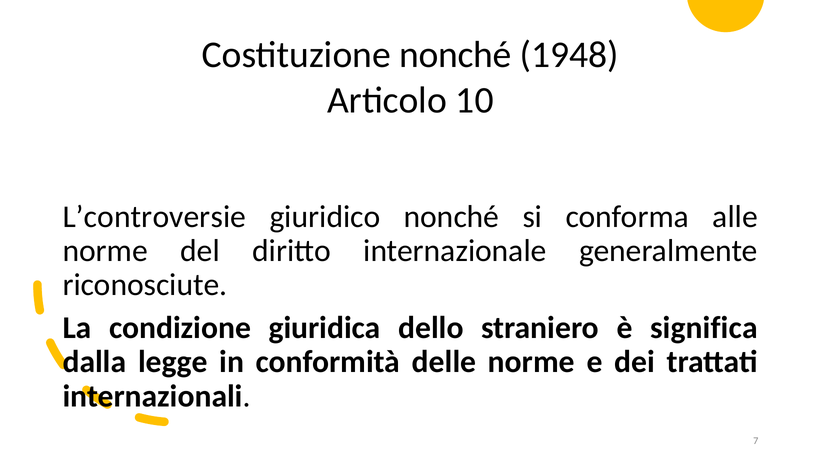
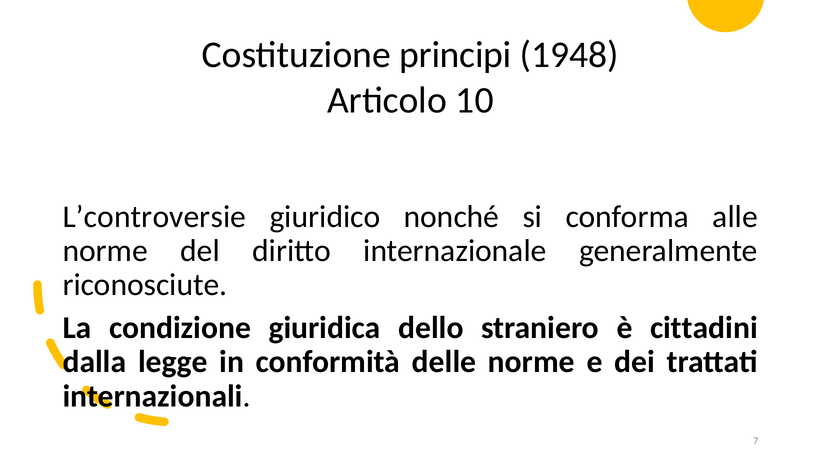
Costituzione nonché: nonché -> principi
significa: significa -> cittadini
